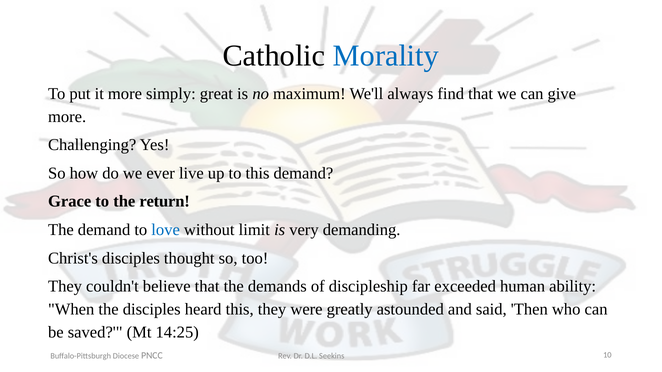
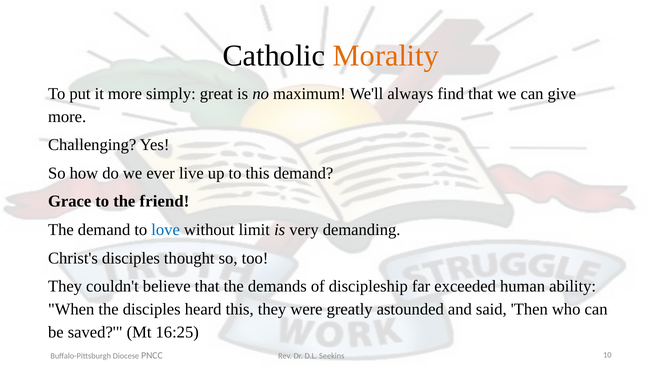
Morality colour: blue -> orange
return: return -> friend
14:25: 14:25 -> 16:25
